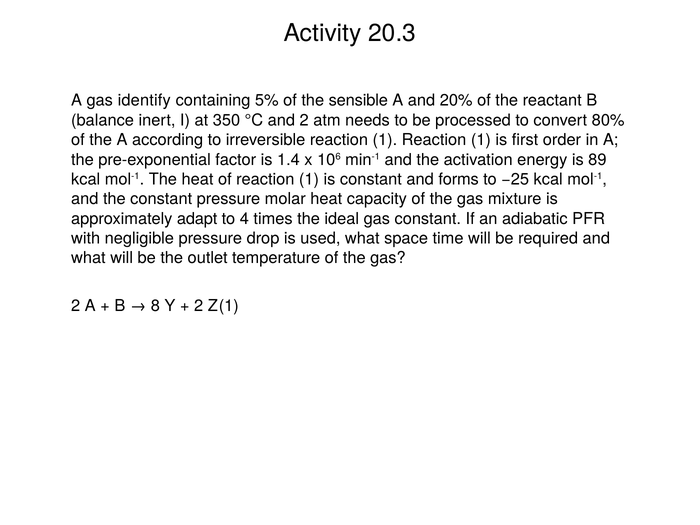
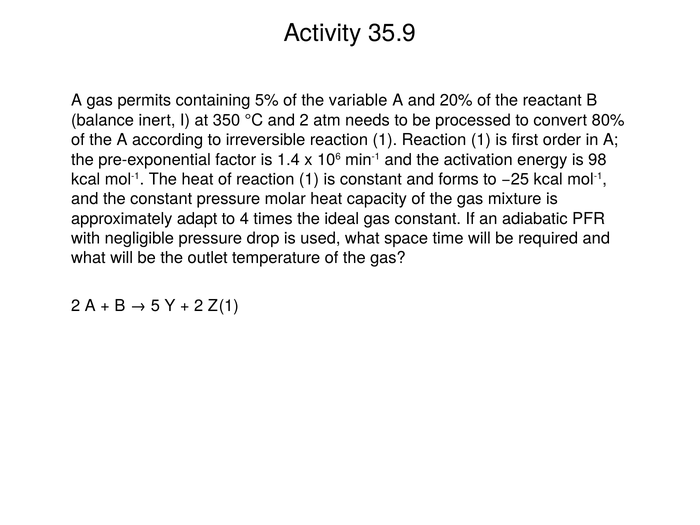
20.3: 20.3 -> 35.9
identify: identify -> permits
sensible: sensible -> variable
89: 89 -> 98
8: 8 -> 5
